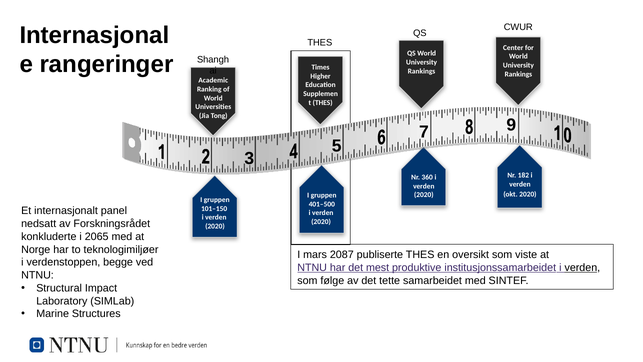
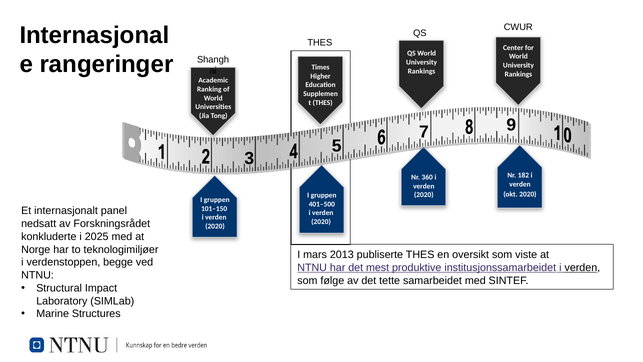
2065: 2065 -> 2025
2087: 2087 -> 2013
